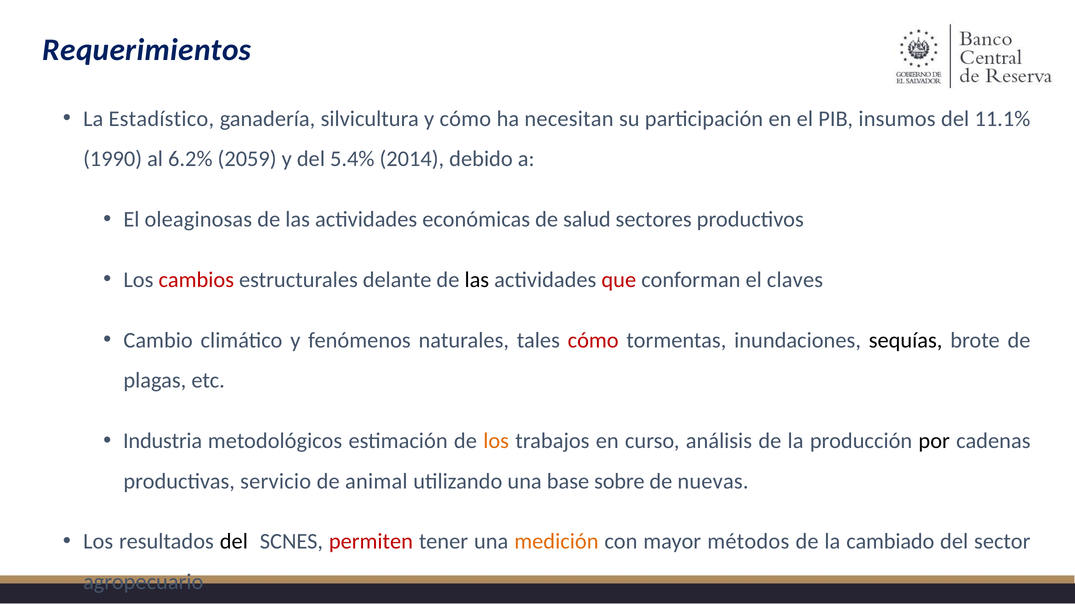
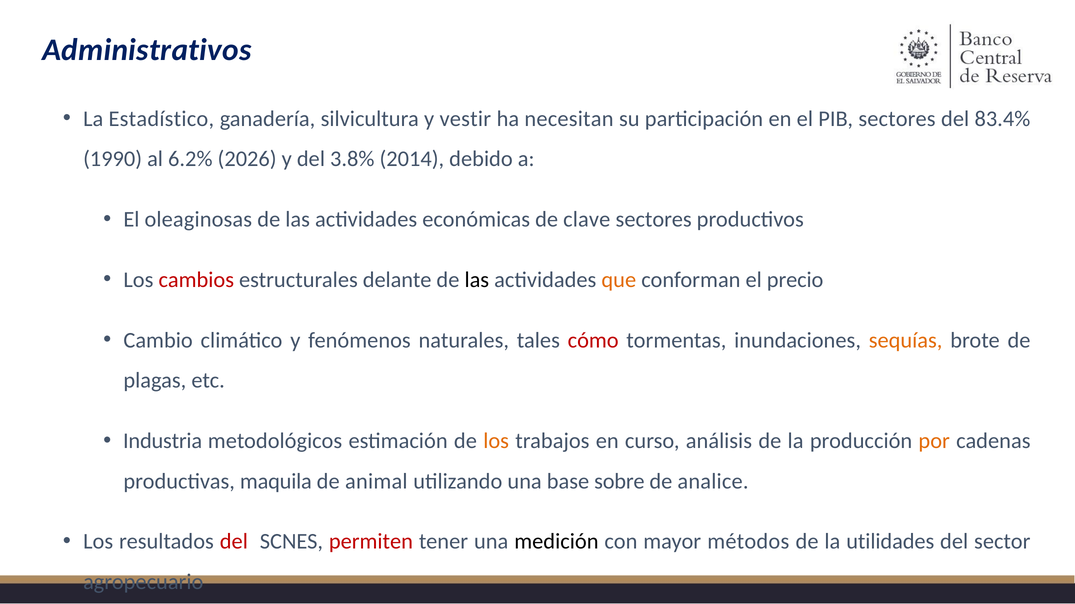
Requerimientos: Requerimientos -> Administrativos
y cómo: cómo -> vestir
PIB insumos: insumos -> sectores
11.1%: 11.1% -> 83.4%
2059: 2059 -> 2026
5.4%: 5.4% -> 3.8%
salud: salud -> clave
que colour: red -> orange
claves: claves -> precio
sequías colour: black -> orange
por colour: black -> orange
servicio: servicio -> maquila
nuevas: nuevas -> analice
del at (234, 542) colour: black -> red
medición colour: orange -> black
cambiado: cambiado -> utilidades
